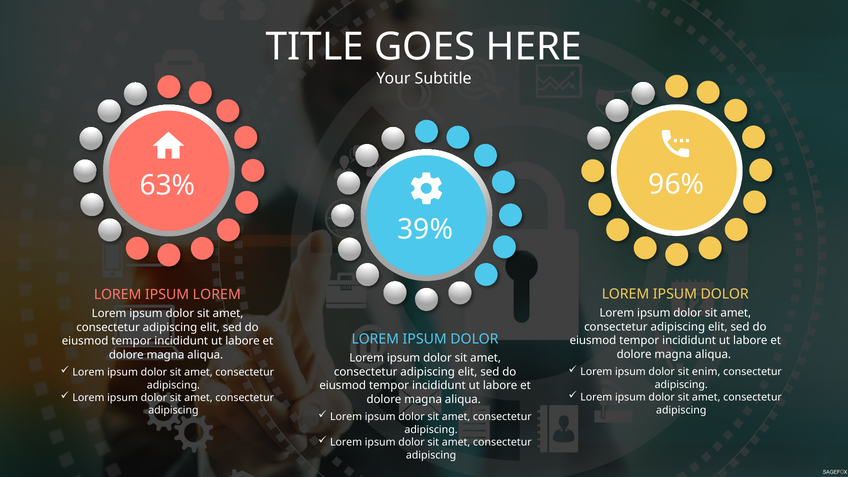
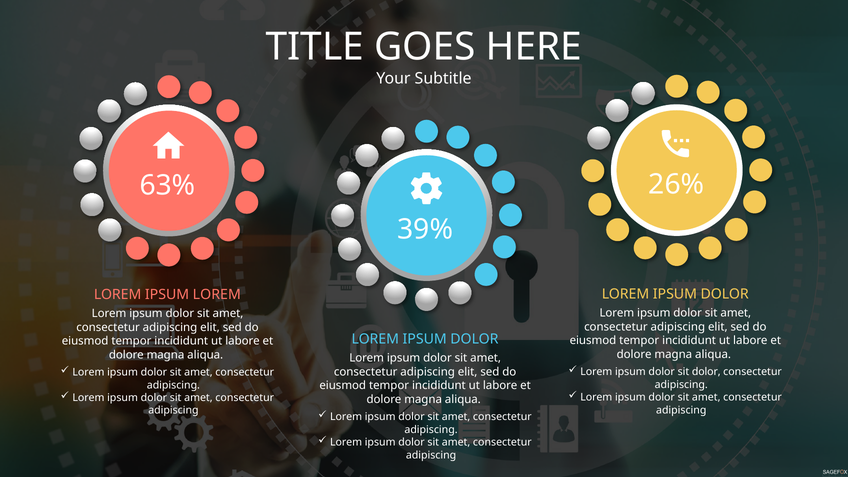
96%: 96% -> 26%
sit enim: enim -> dolor
